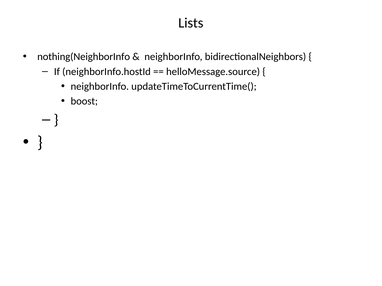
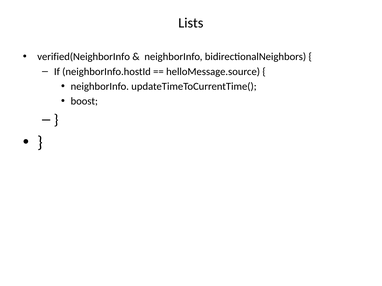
nothing(NeighborInfo: nothing(NeighborInfo -> verified(NeighborInfo
